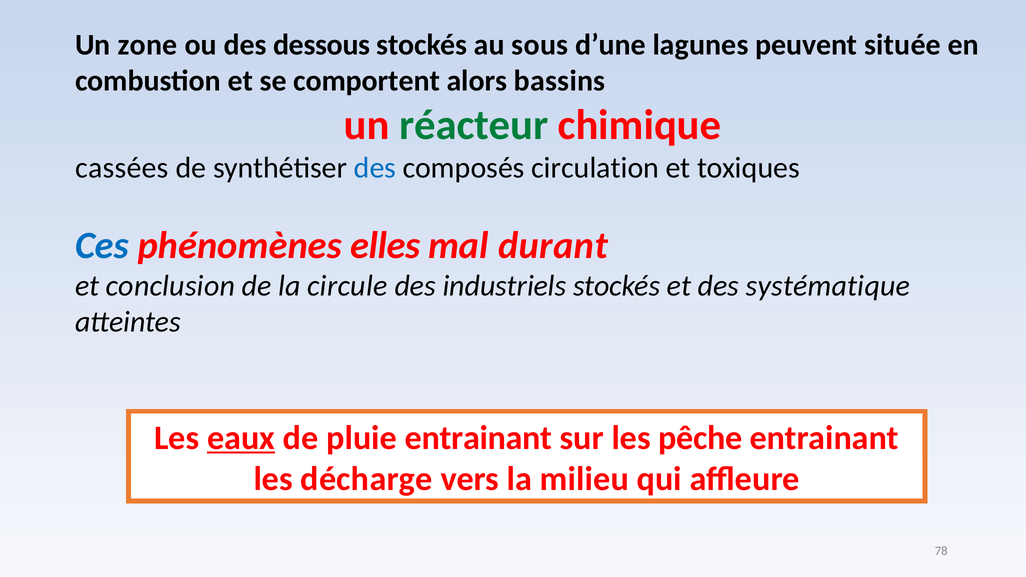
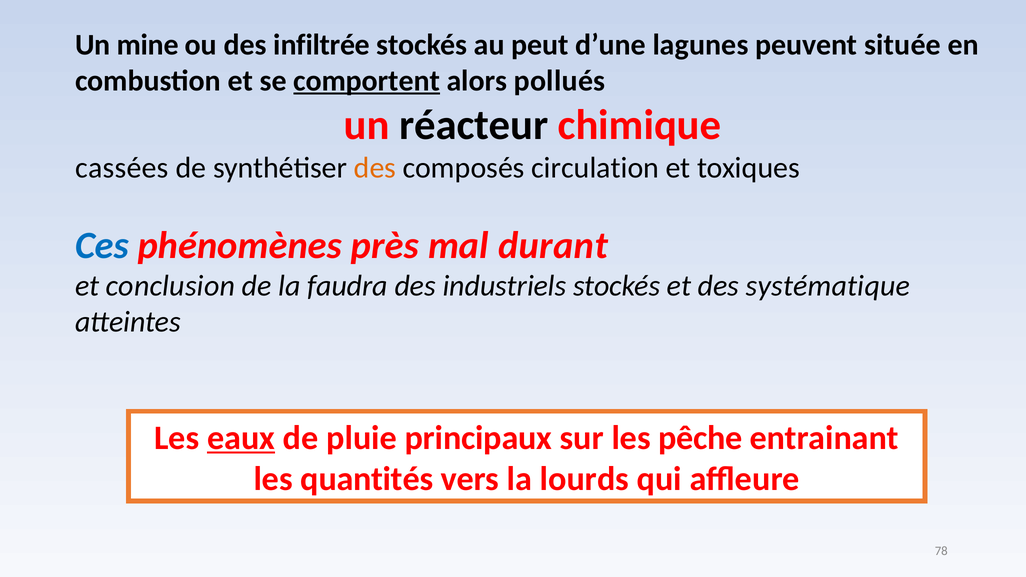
zone: zone -> mine
dessous: dessous -> infiltrée
sous: sous -> peut
comportent underline: none -> present
bassins: bassins -> pollués
réacteur colour: green -> black
des at (375, 168) colour: blue -> orange
elles: elles -> près
circule: circule -> faudra
pluie entrainant: entrainant -> principaux
décharge: décharge -> quantités
milieu: milieu -> lourds
